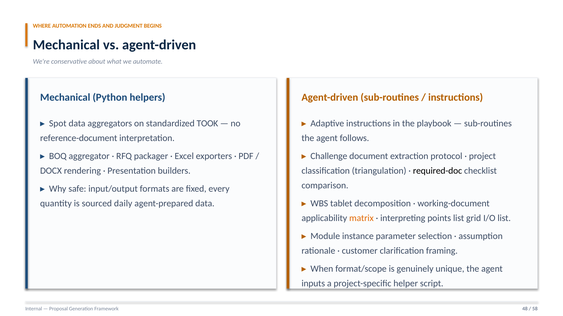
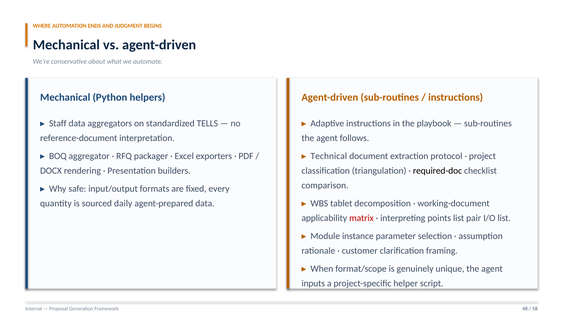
Spot: Spot -> Staff
TOOK: TOOK -> TELLS
Challenge: Challenge -> Technical
matrix colour: orange -> red
grid: grid -> pair
